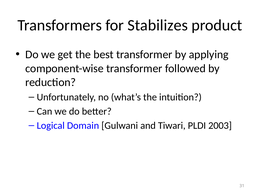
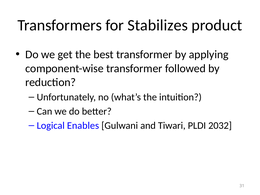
Domain: Domain -> Enables
2003: 2003 -> 2032
